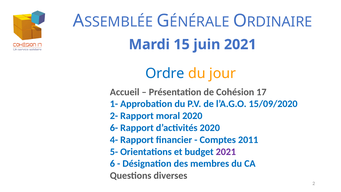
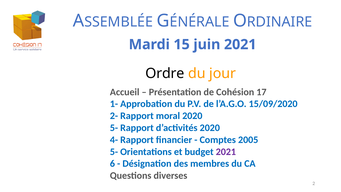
Ordre colour: blue -> black
6- at (114, 128): 6- -> 5-
2011: 2011 -> 2005
